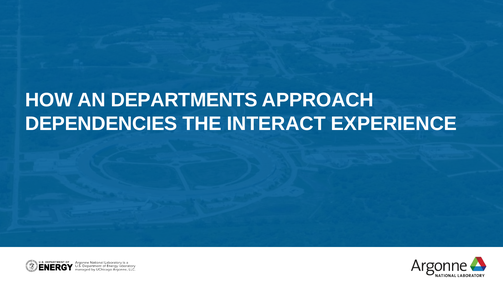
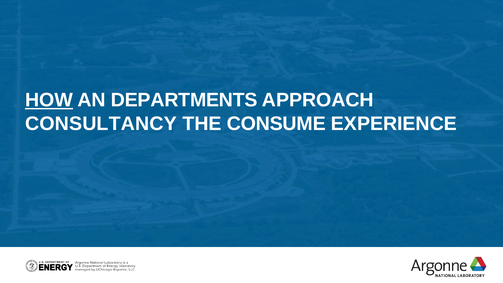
HOW underline: none -> present
DEPENDENCIES: DEPENDENCIES -> CONSULTANCY
INTERACT: INTERACT -> CONSUME
